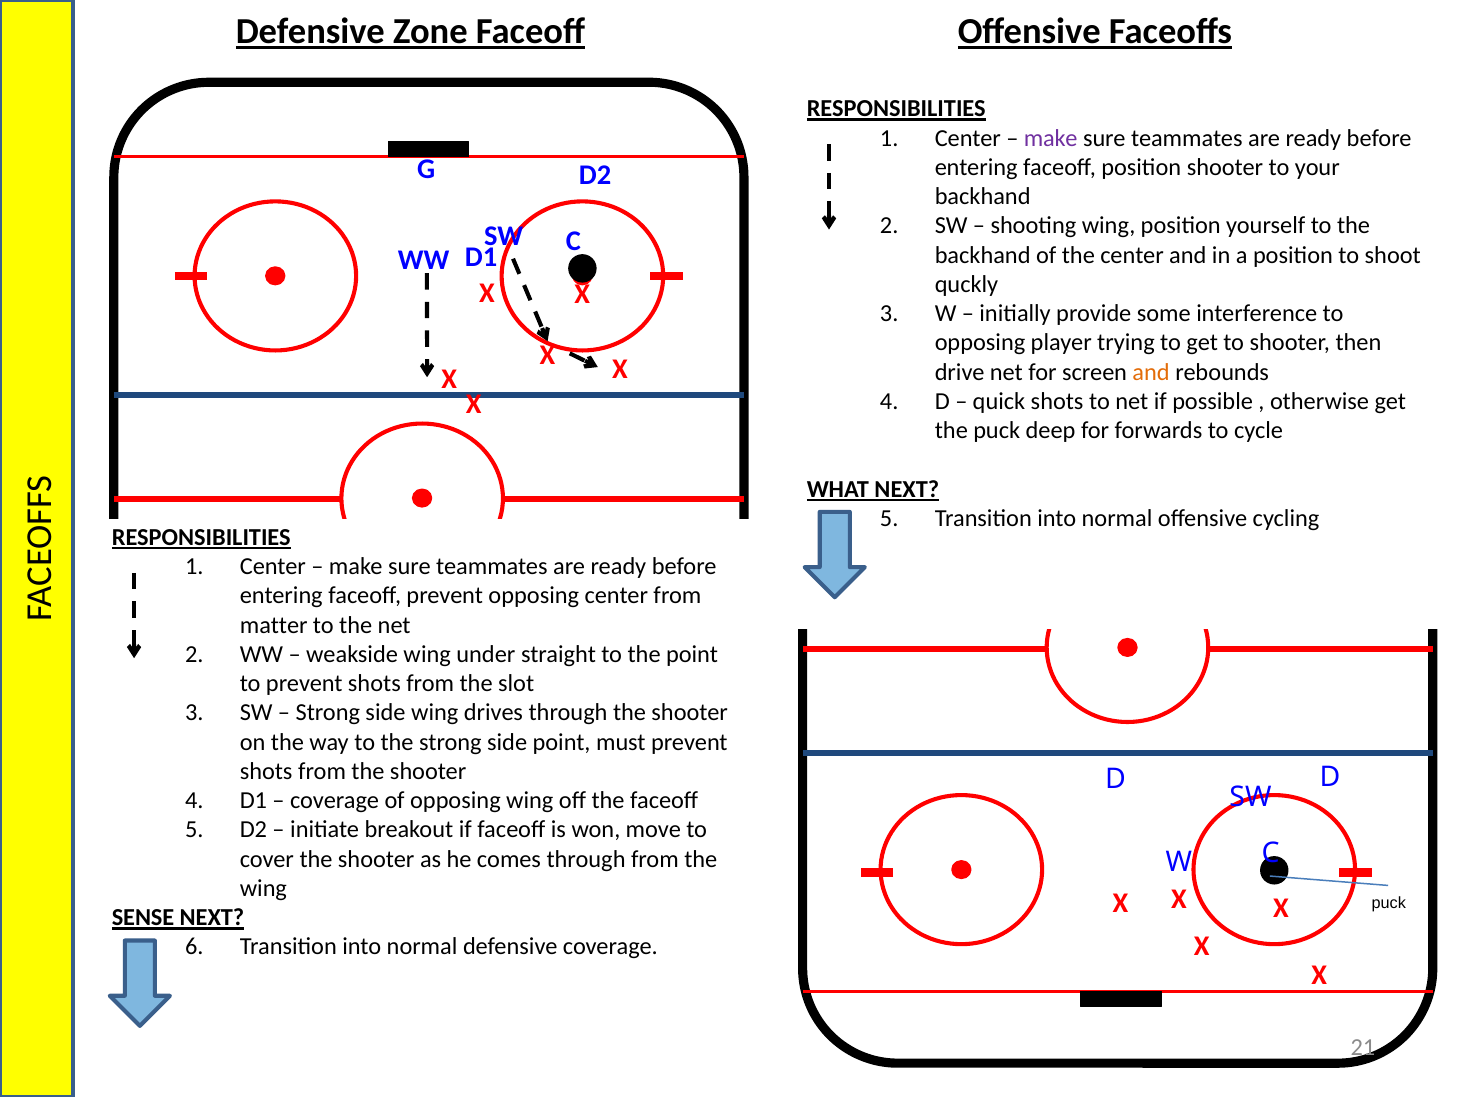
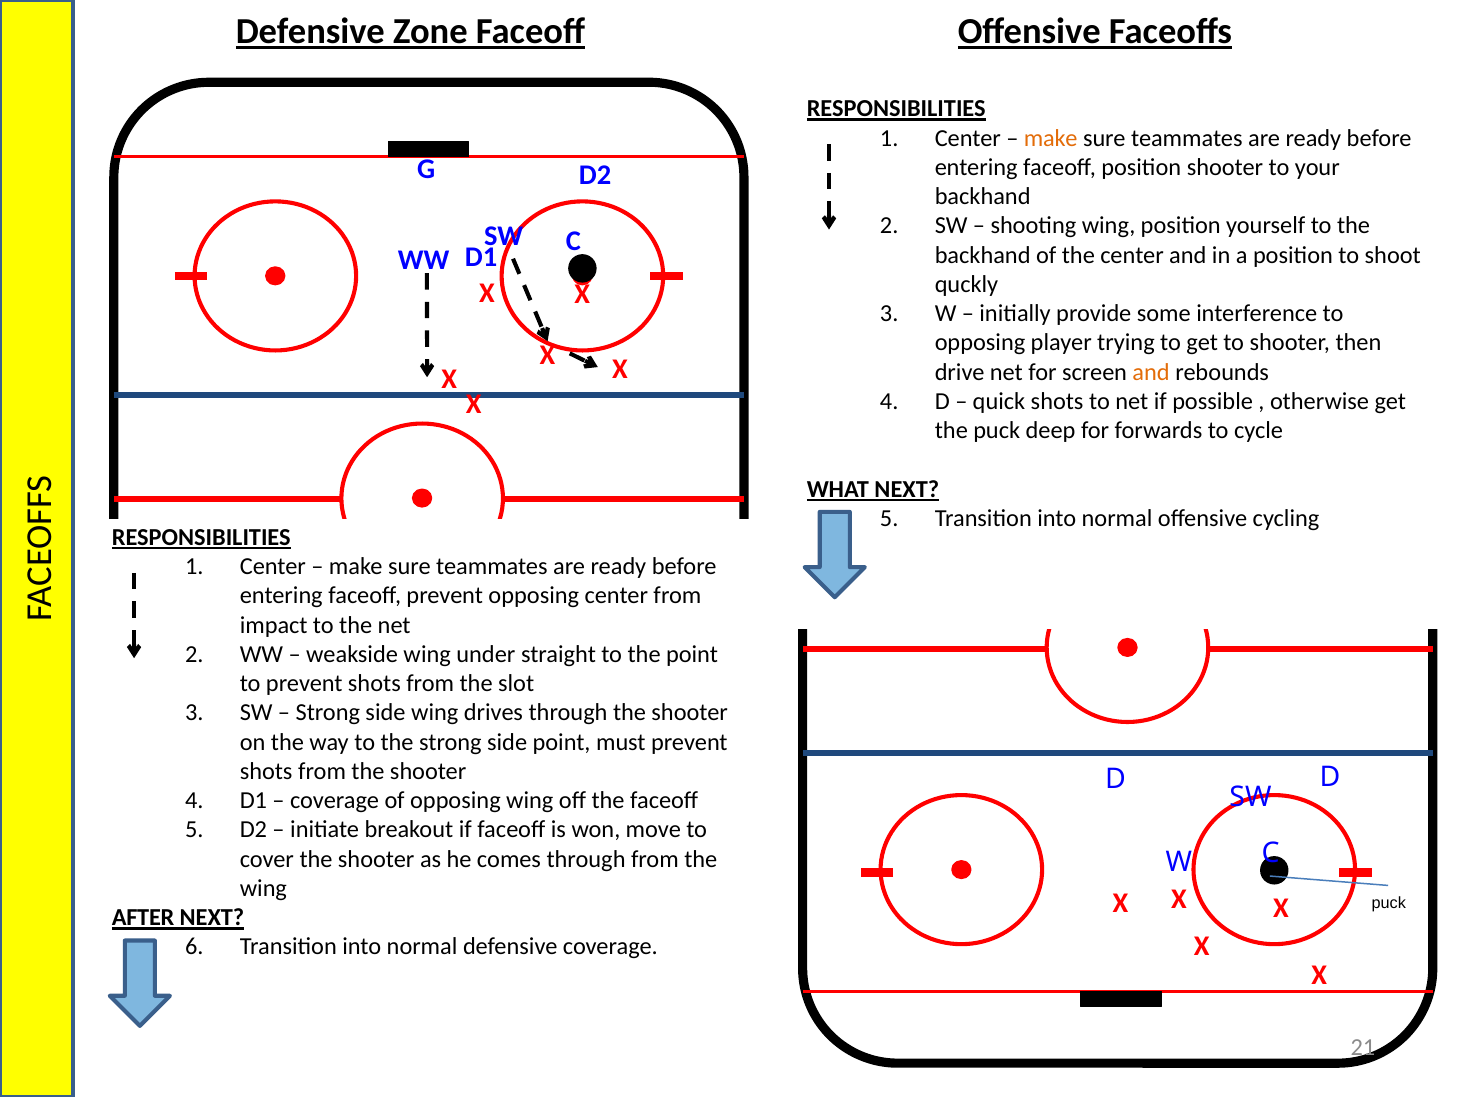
make at (1051, 138) colour: purple -> orange
matter: matter -> impact
SENSE: SENSE -> AFTER
